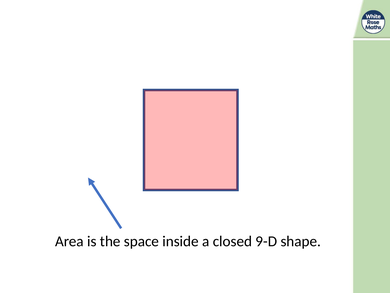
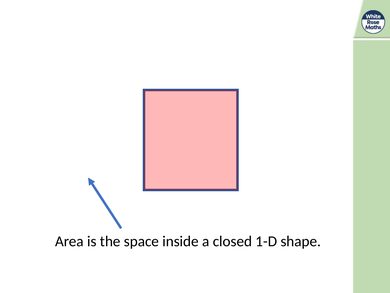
9-D: 9-D -> 1-D
